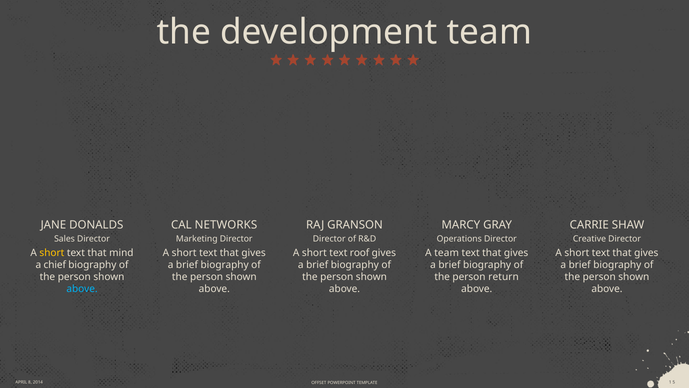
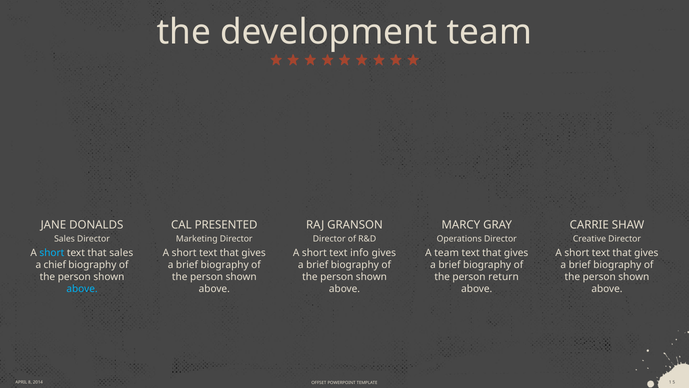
NETWORKS: NETWORKS -> PRESENTED
short at (52, 253) colour: yellow -> light blue
that mind: mind -> sales
roof: roof -> info
